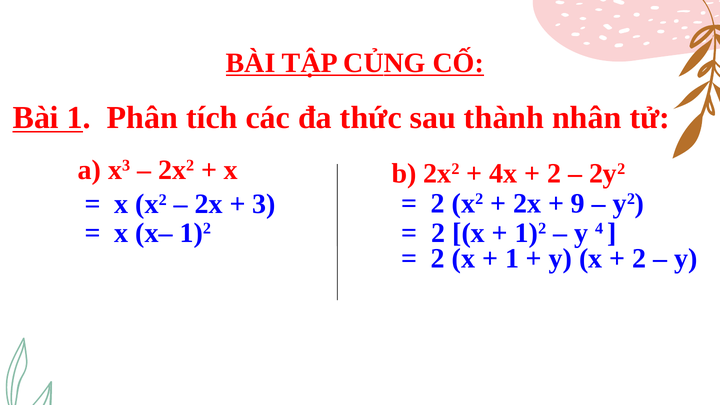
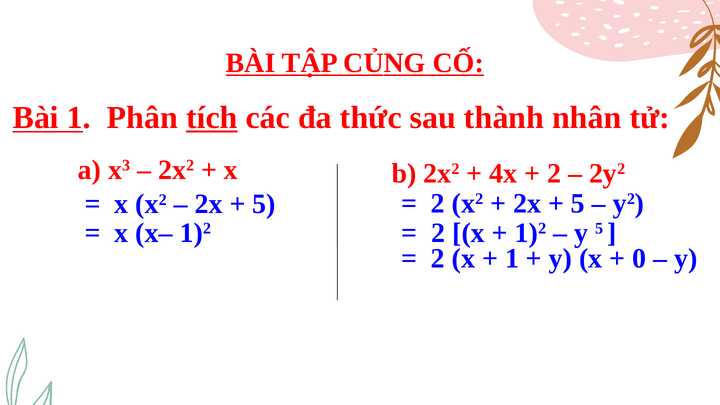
tích underline: none -> present
9 at (578, 203): 9 -> 5
3 at (264, 204): 3 -> 5
y 4: 4 -> 5
2 at (639, 259): 2 -> 0
